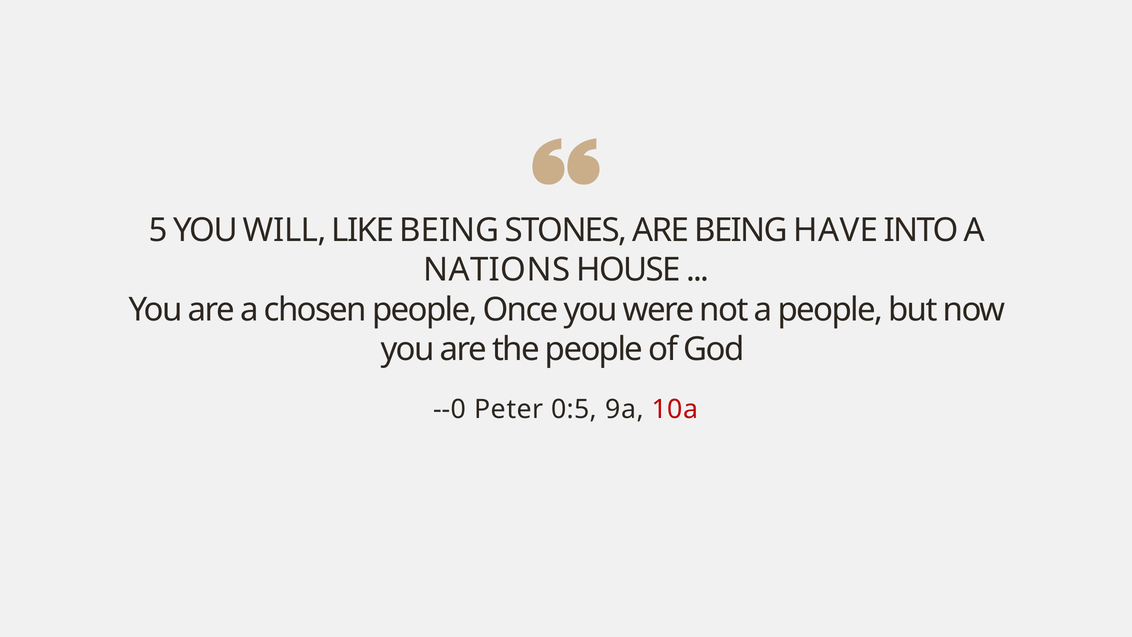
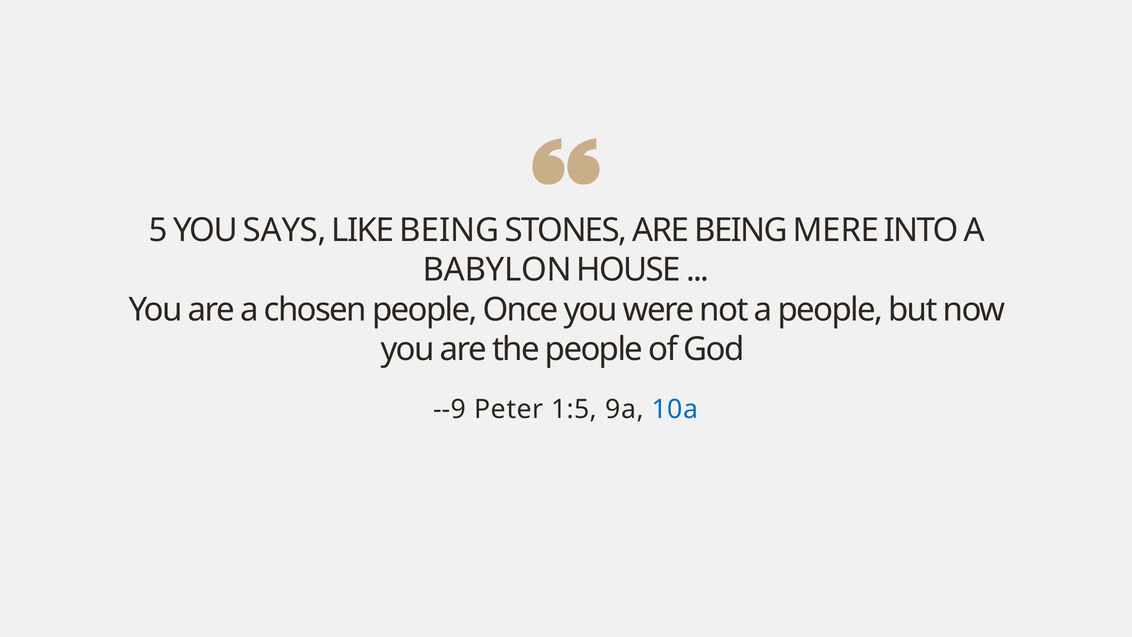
WILL: WILL -> SAYS
HAVE: HAVE -> MERE
NATIONS: NATIONS -> BABYLON
--0: --0 -> --9
0:5: 0:5 -> 1:5
10a colour: red -> blue
